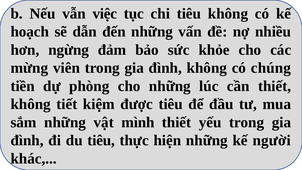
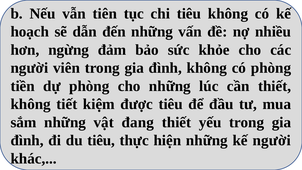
việc: việc -> tiên
mừng at (29, 68): mừng -> người
có chúng: chúng -> phòng
mình: mình -> đang
